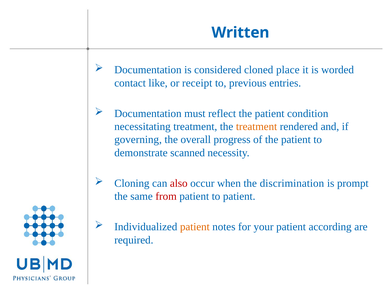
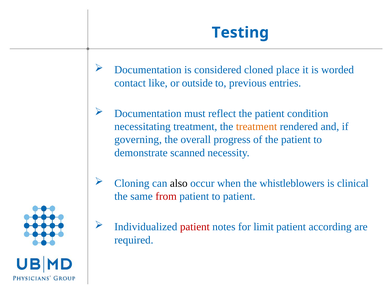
Written: Written -> Testing
receipt: receipt -> outside
also colour: red -> black
discrimination: discrimination -> whistleblowers
prompt: prompt -> clinical
patient at (195, 227) colour: orange -> red
your: your -> limit
